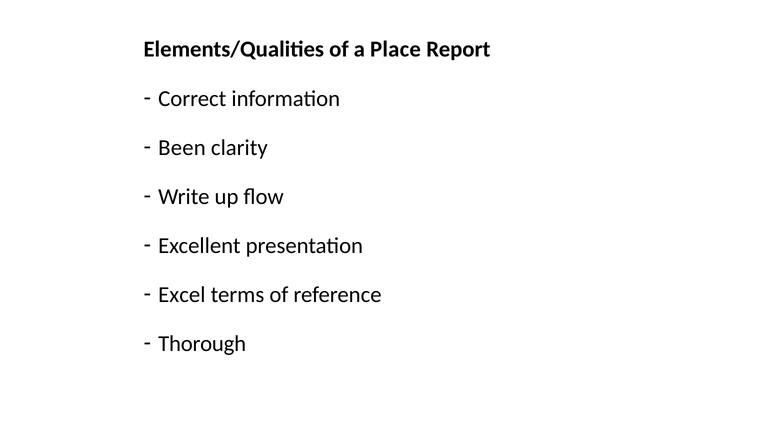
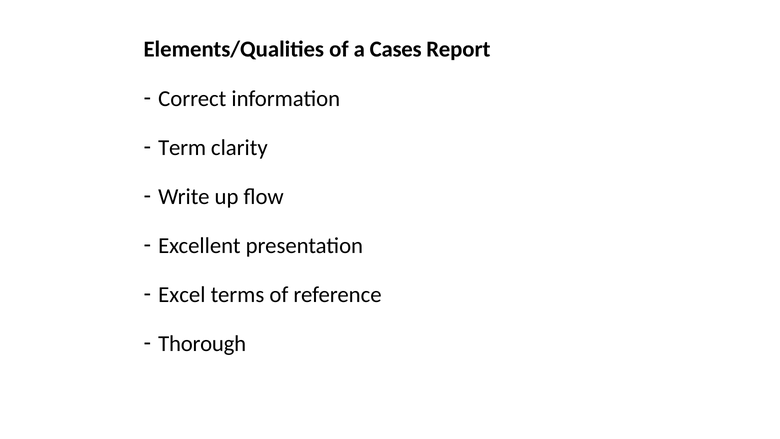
Place: Place -> Cases
Been: Been -> Term
